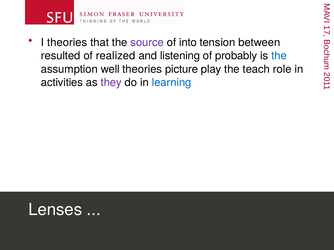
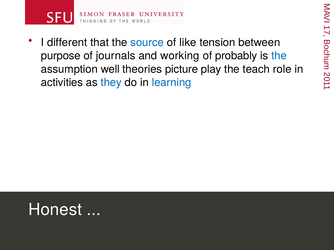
I theories: theories -> different
source colour: purple -> blue
into: into -> like
resulted: resulted -> purpose
realized: realized -> journals
listening: listening -> working
they colour: purple -> blue
Lenses: Lenses -> Honest
